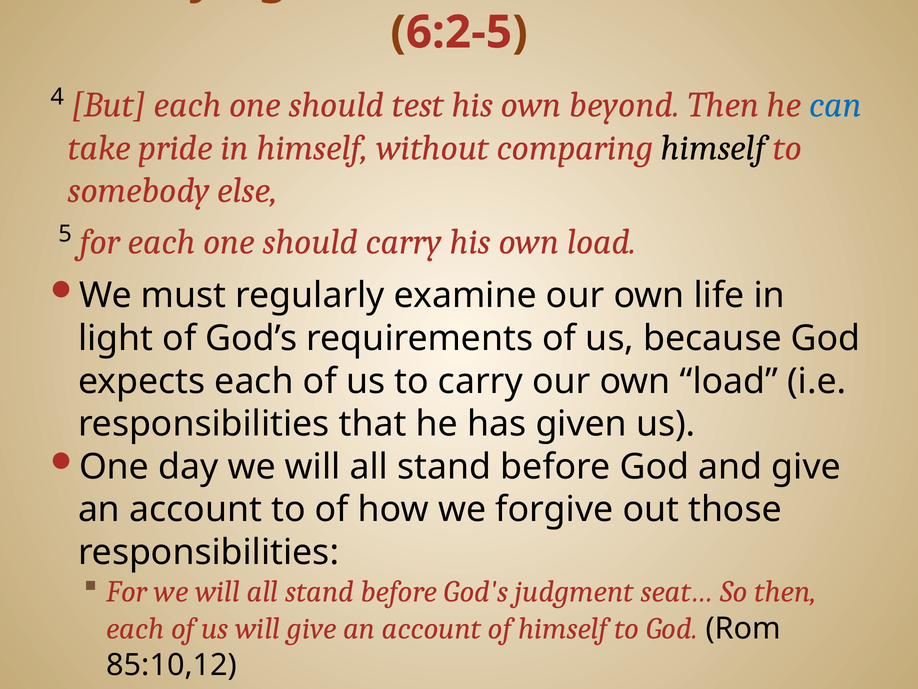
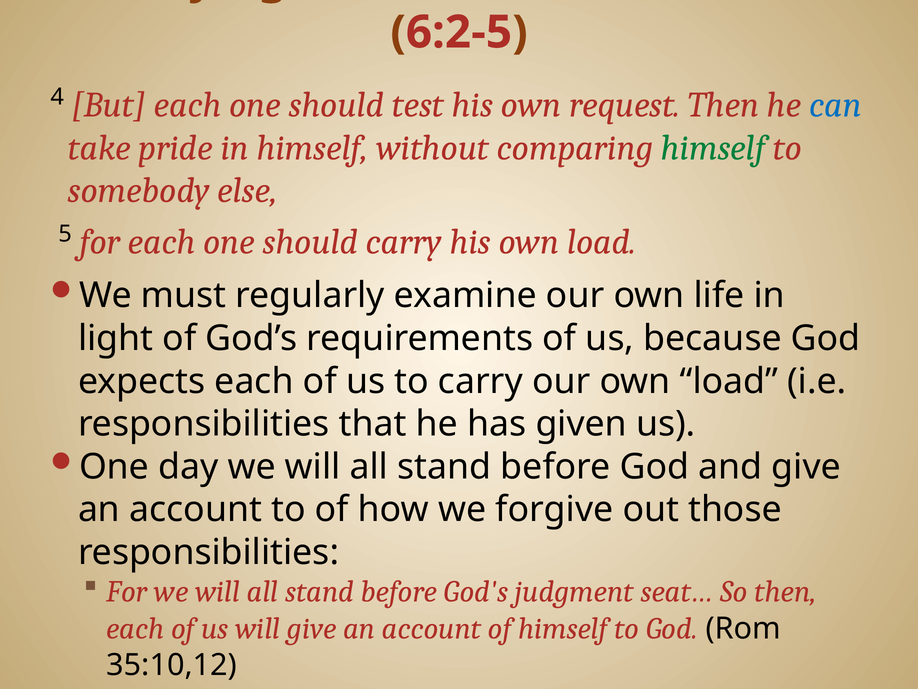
beyond: beyond -> request
himself at (713, 148) colour: black -> green
85:10,12: 85:10,12 -> 35:10,12
